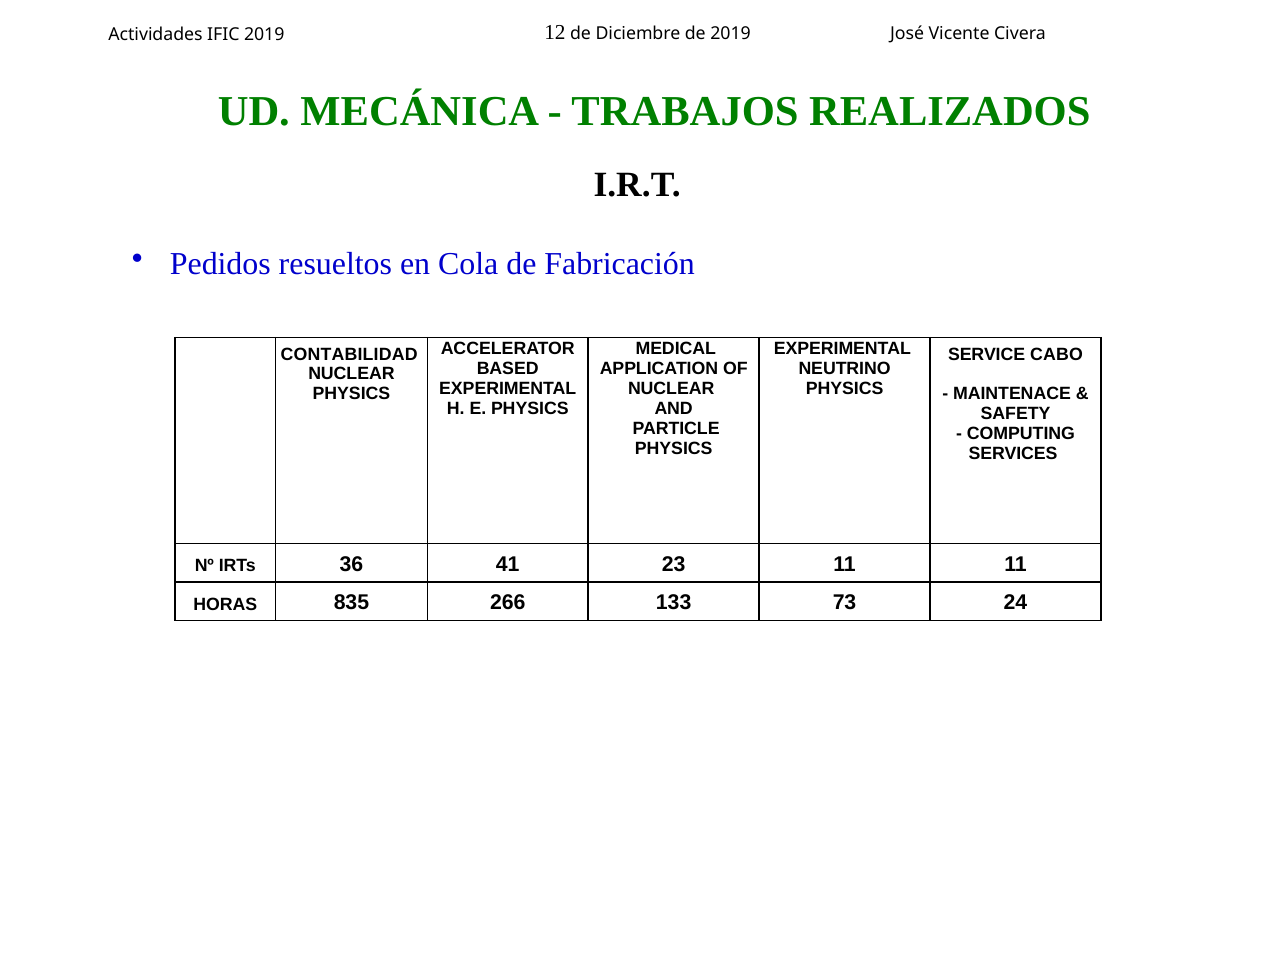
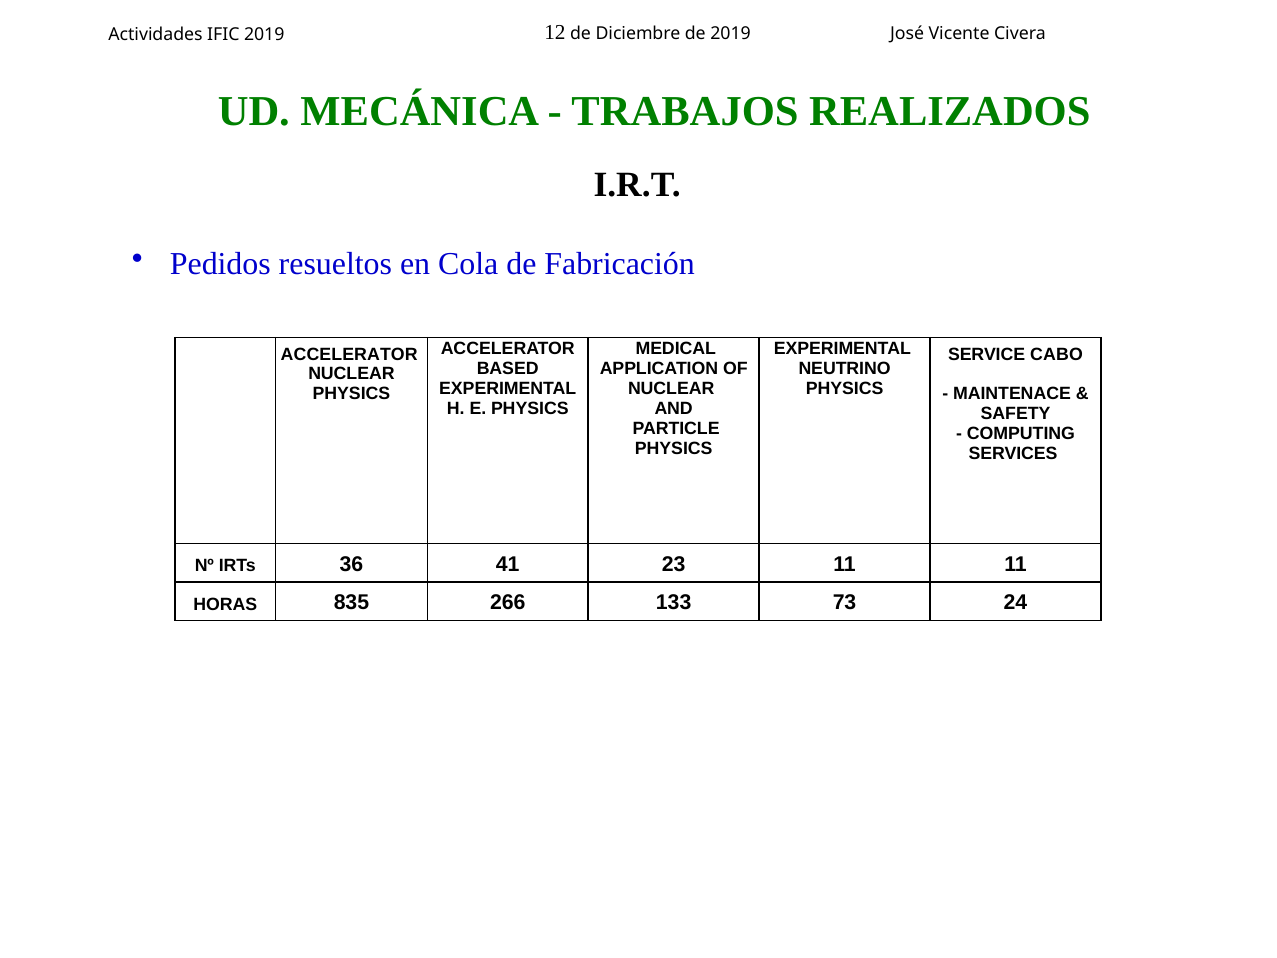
CONTABILIDAD at (349, 354): CONTABILIDAD -> ACCELERATOR
